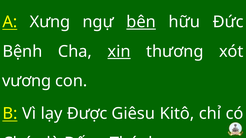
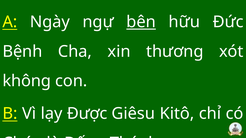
Xưng: Xưng -> Ngày
xin underline: present -> none
vương: vương -> không
